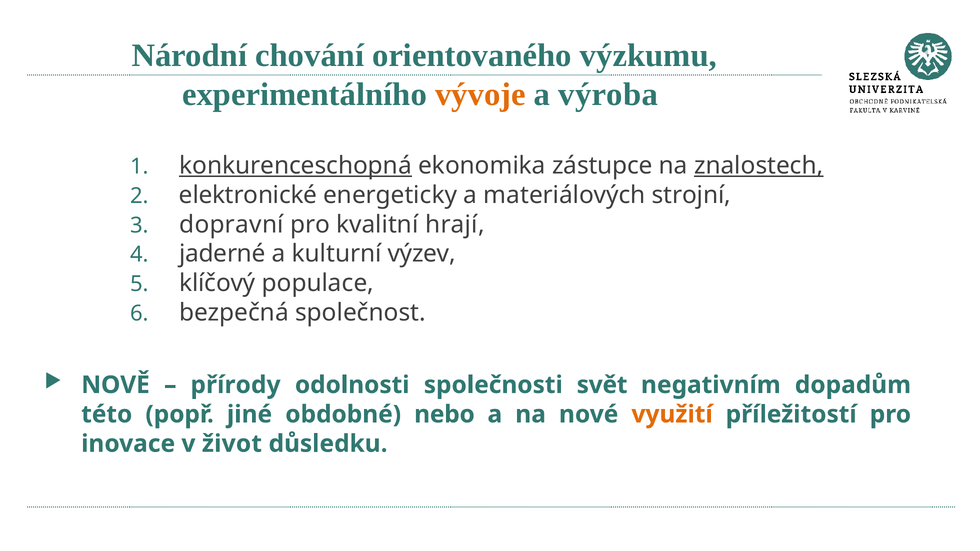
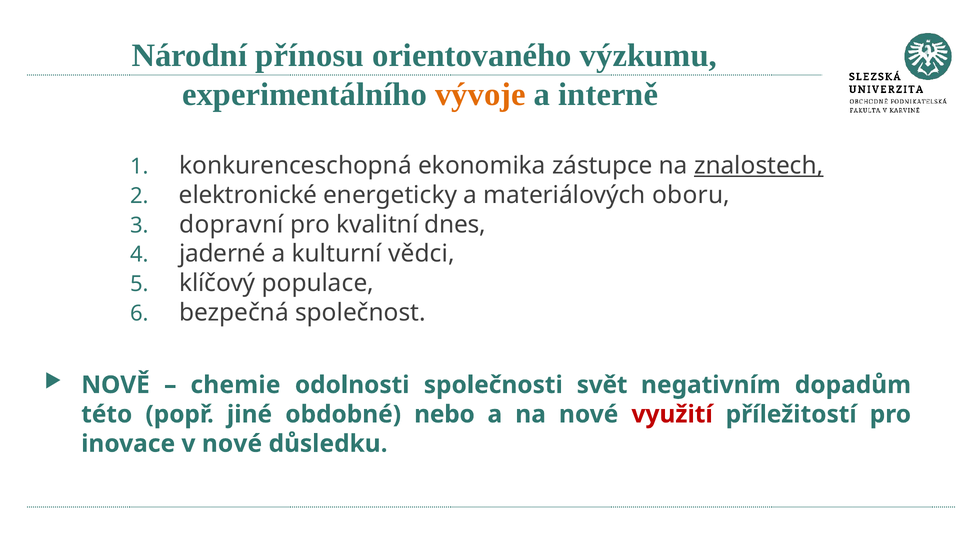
chování: chování -> přínosu
výroba: výroba -> interně
konkurenceschopná underline: present -> none
strojní: strojní -> oboru
hrají: hrají -> dnes
výzev: výzev -> vědci
přírody: přírody -> chemie
využití colour: orange -> red
v život: život -> nové
